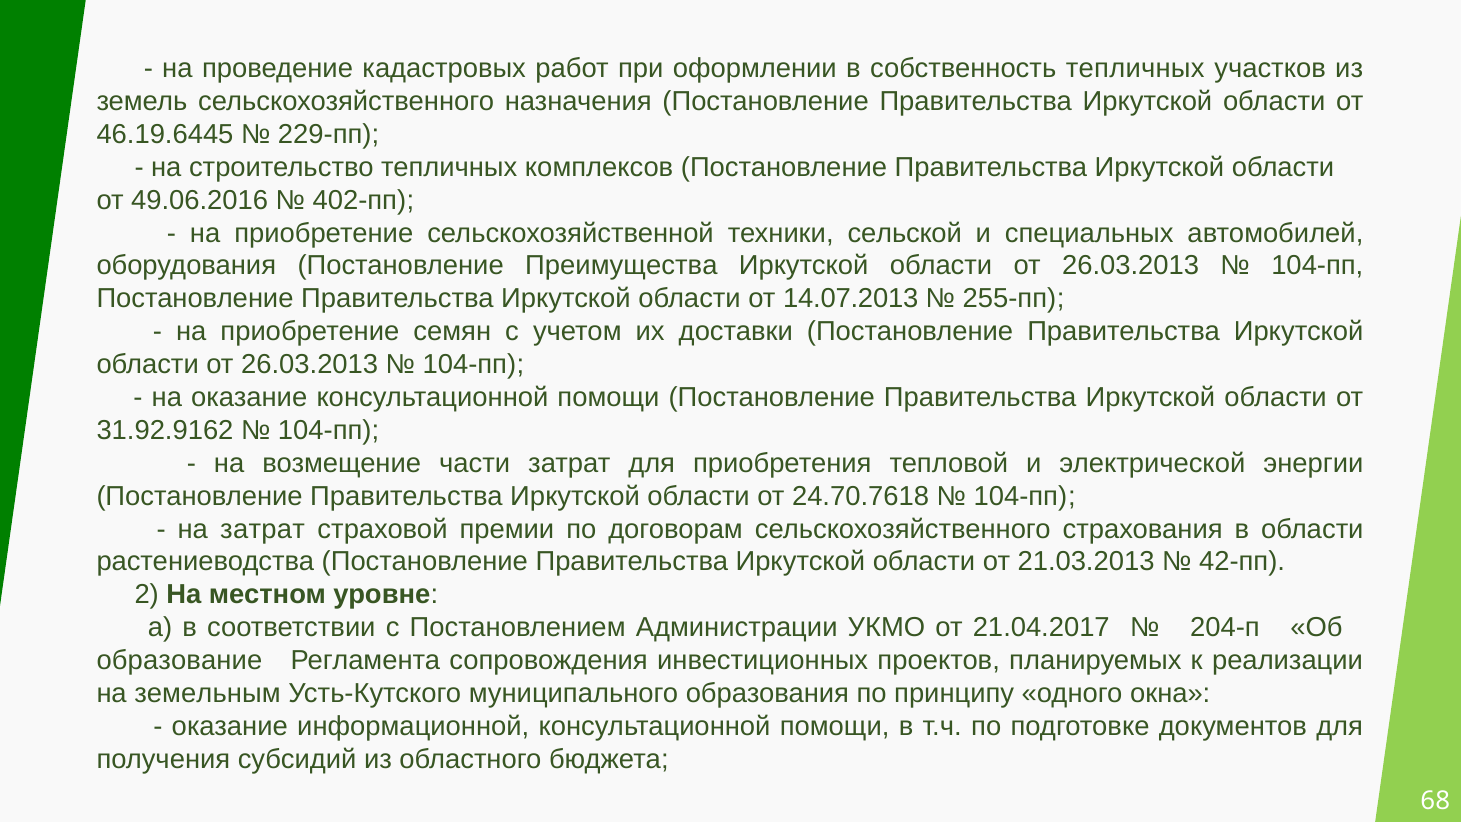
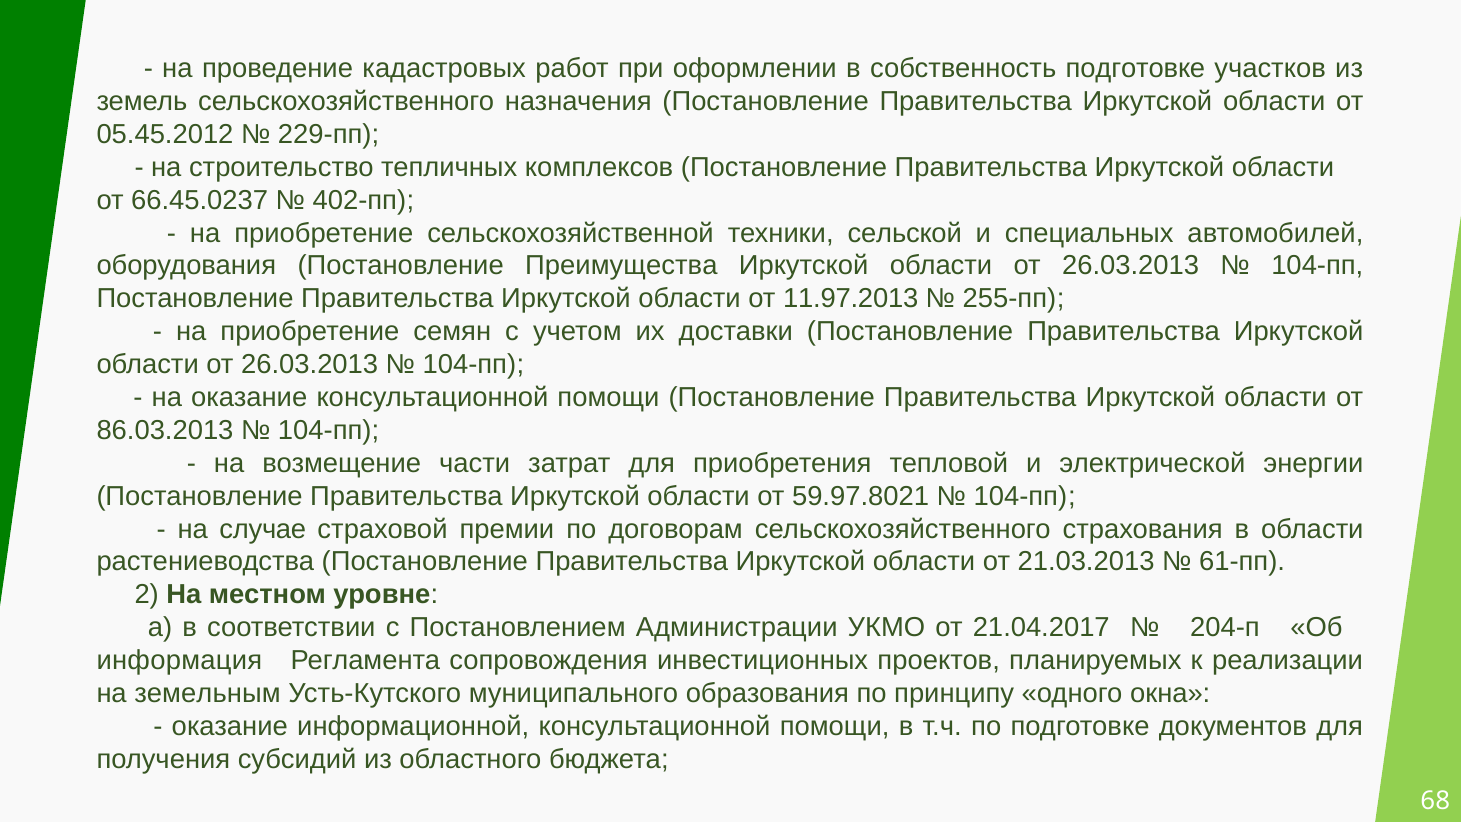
собственность тепличных: тепличных -> подготовке
46.19.6445: 46.19.6445 -> 05.45.2012
49.06.2016: 49.06.2016 -> 66.45.0237
14.07.2013: 14.07.2013 -> 11.97.2013
31.92.9162: 31.92.9162 -> 86.03.2013
24.70.7618: 24.70.7618 -> 59.97.8021
на затрат: затрат -> случае
42-пп: 42-пп -> 61-пп
образование: образование -> информация
